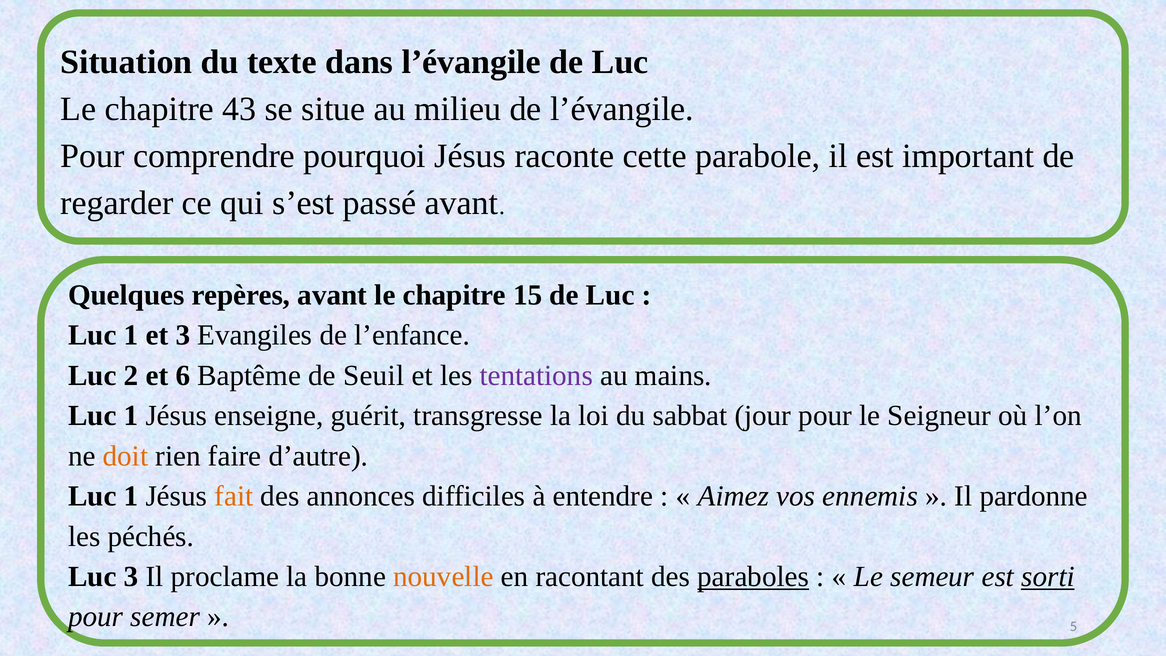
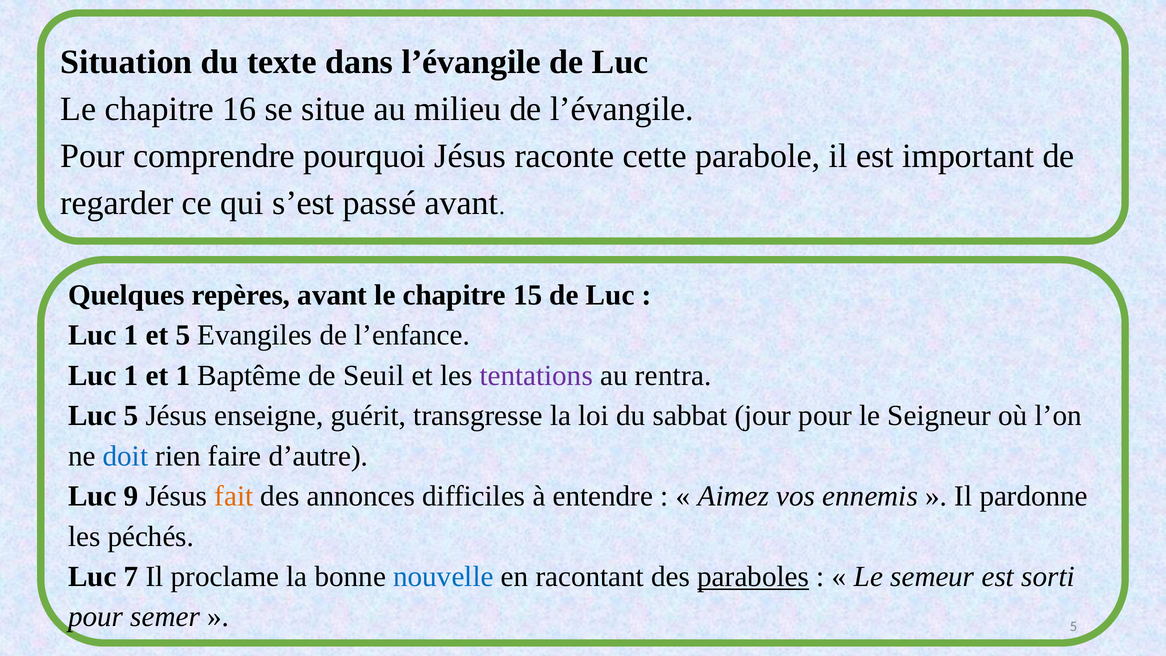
43: 43 -> 16
et 3: 3 -> 5
2 at (131, 375): 2 -> 1
et 6: 6 -> 1
mains: mains -> rentra
1 at (131, 416): 1 -> 5
doit colour: orange -> blue
1 at (131, 496): 1 -> 9
Luc 3: 3 -> 7
nouvelle colour: orange -> blue
sorti underline: present -> none
